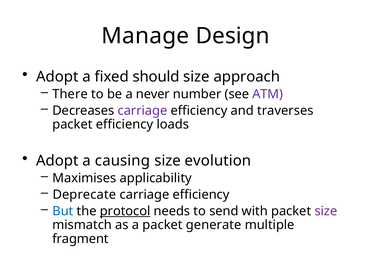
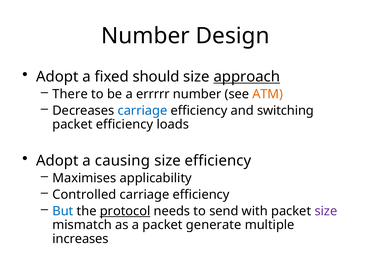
Manage at (145, 36): Manage -> Number
approach underline: none -> present
never: never -> errrrr
ATM colour: purple -> orange
carriage at (142, 111) colour: purple -> blue
traverses: traverses -> switching
size evolution: evolution -> efficiency
Deprecate: Deprecate -> Controlled
fragment: fragment -> increases
